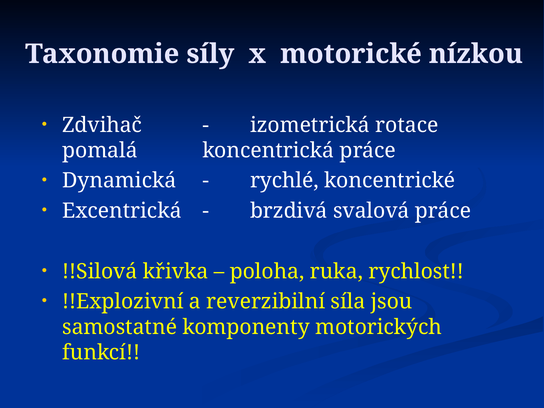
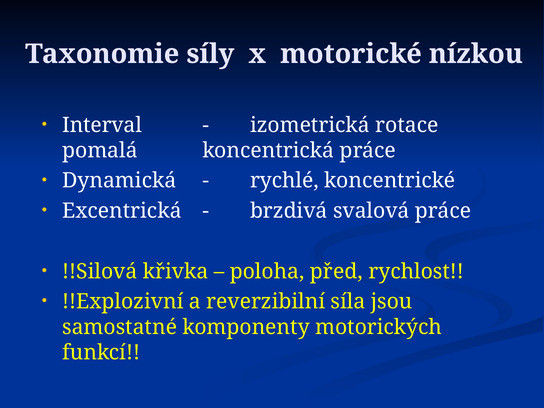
Zdvihač: Zdvihač -> Interval
ruka: ruka -> před
